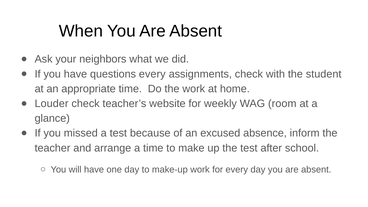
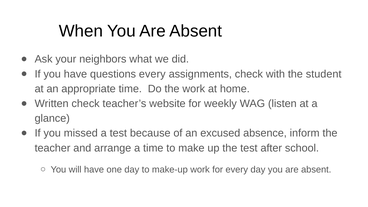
Louder: Louder -> Written
room: room -> listen
